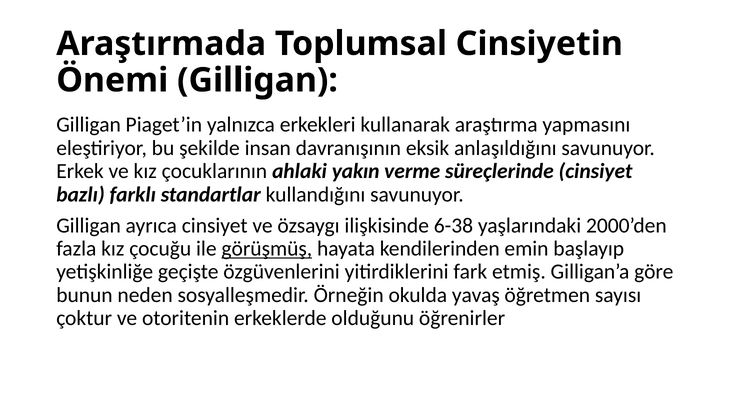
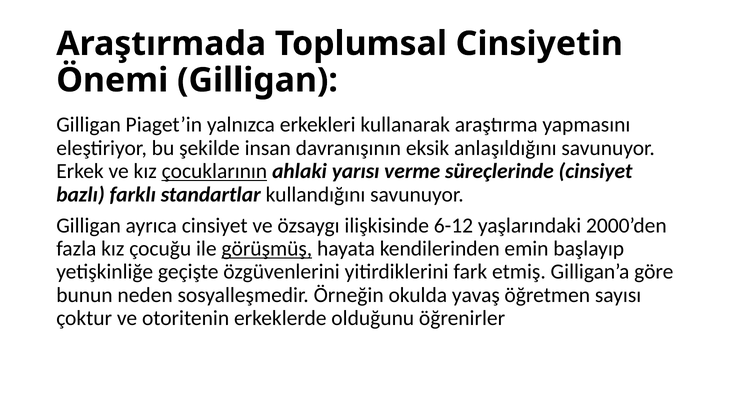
çocuklarının underline: none -> present
yakın: yakın -> yarısı
6-38: 6-38 -> 6-12
